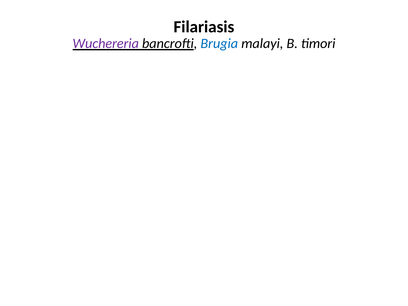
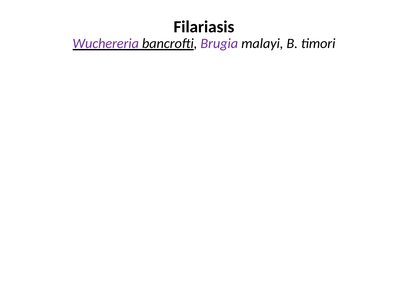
Brugia colour: blue -> purple
